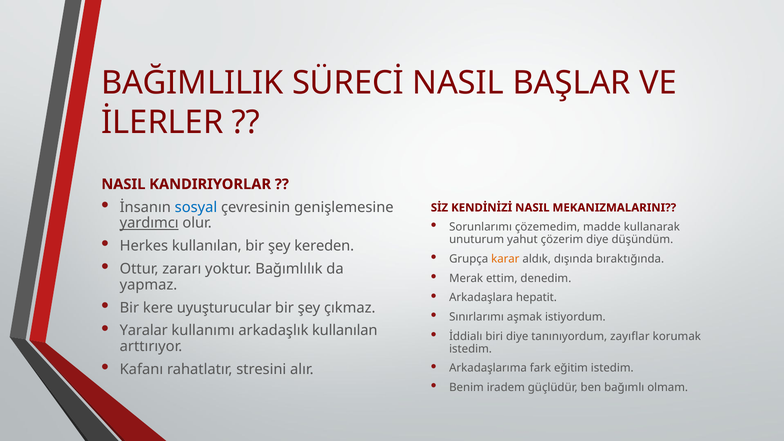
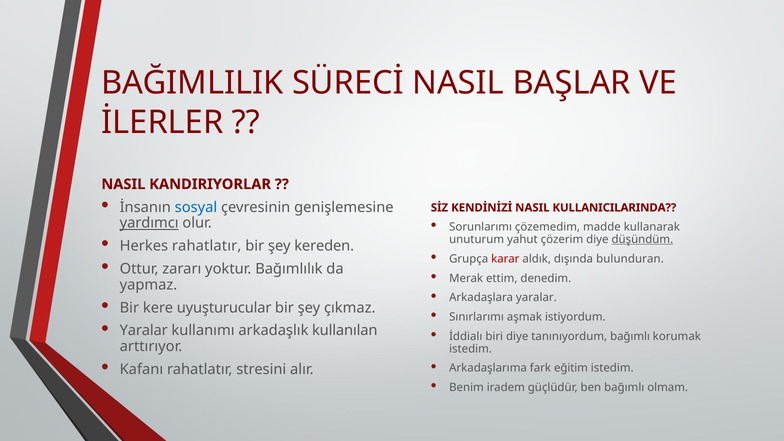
MEKANIZMALARINI: MEKANIZMALARINI -> KULLANICILARINDA
Herkes kullanılan: kullanılan -> rahatlatır
düşündüm underline: none -> present
karar colour: orange -> red
bıraktığında: bıraktığında -> bulunduran
Arkadaşlara hepatit: hepatit -> yaralar
tanınıyordum zayıflar: zayıflar -> bağımlı
